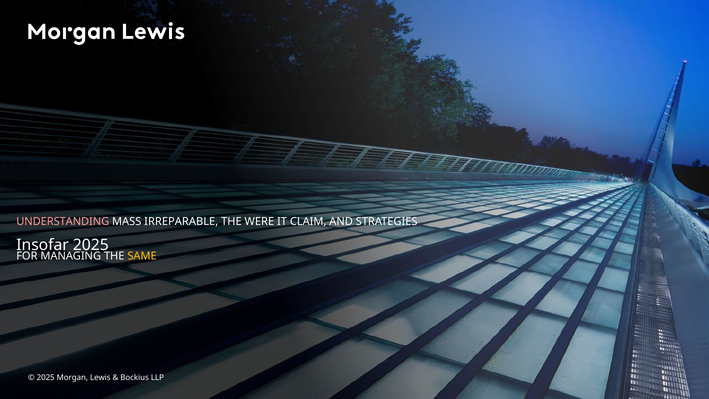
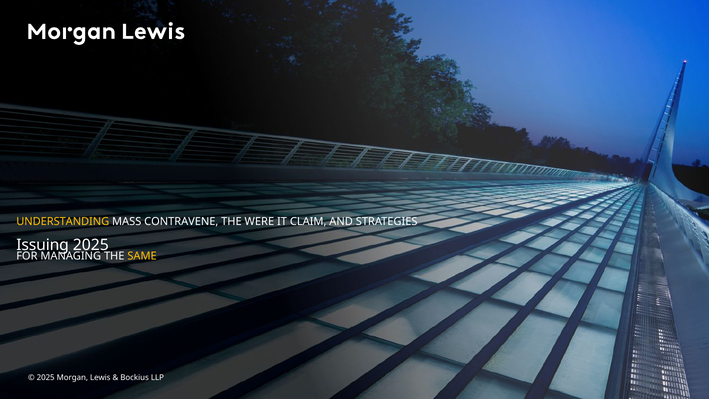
UNDERSTANDING colour: pink -> yellow
IRREPARABLE: IRREPARABLE -> CONTRAVENE
Insofar: Insofar -> Issuing
